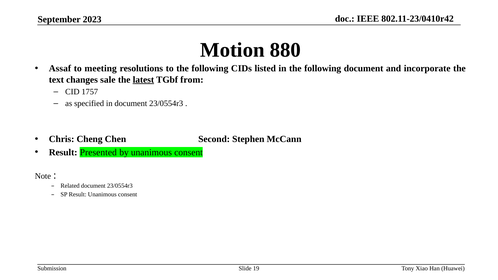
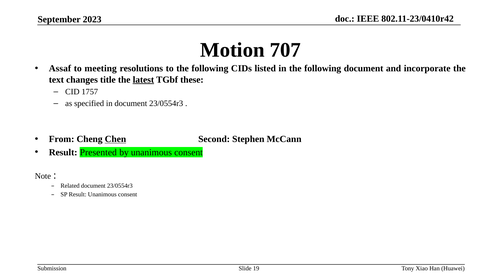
880: 880 -> 707
sale: sale -> title
from: from -> these
Chris: Chris -> From
Chen underline: none -> present
